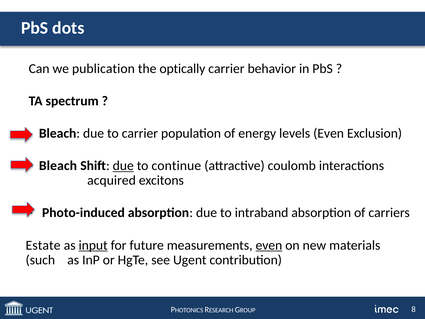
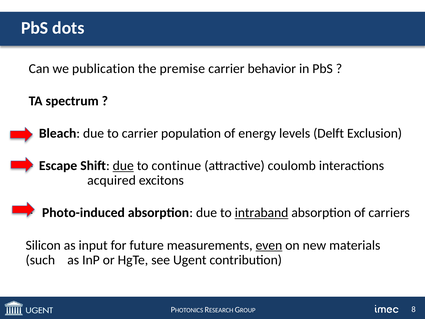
optically: optically -> premise
levels Even: Even -> Delft
Bleach at (58, 166): Bleach -> Escape
intraband underline: none -> present
Estate: Estate -> Silicon
input underline: present -> none
